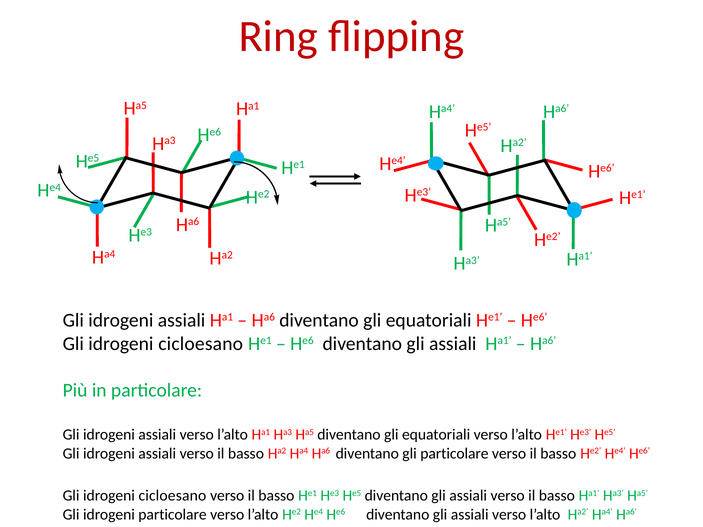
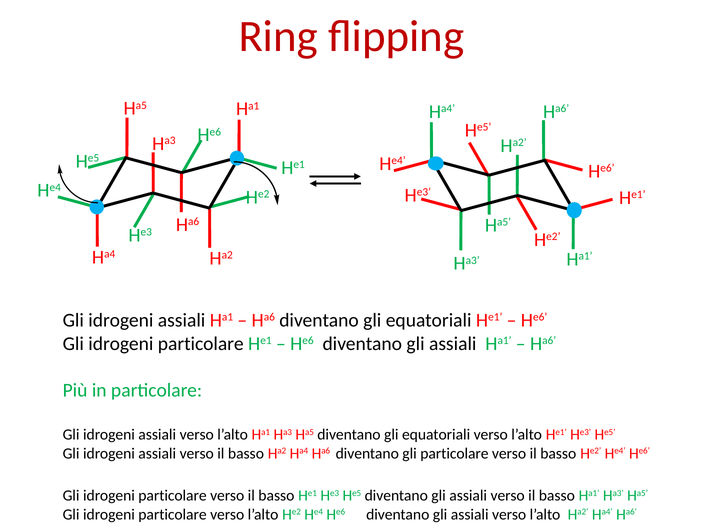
cicloesano at (201, 344): cicloesano -> particolare
cicloesano at (172, 496): cicloesano -> particolare
